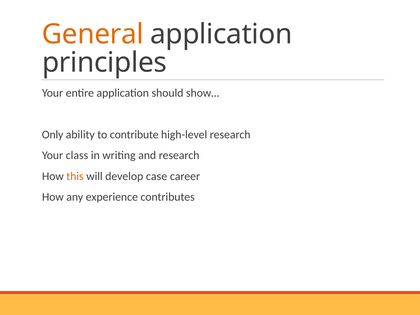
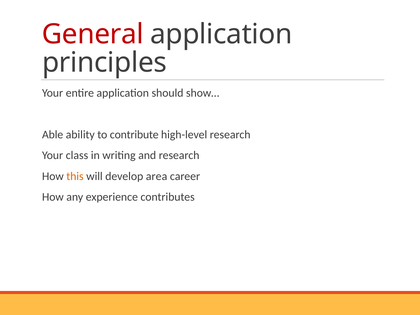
General colour: orange -> red
Only: Only -> Able
case: case -> area
